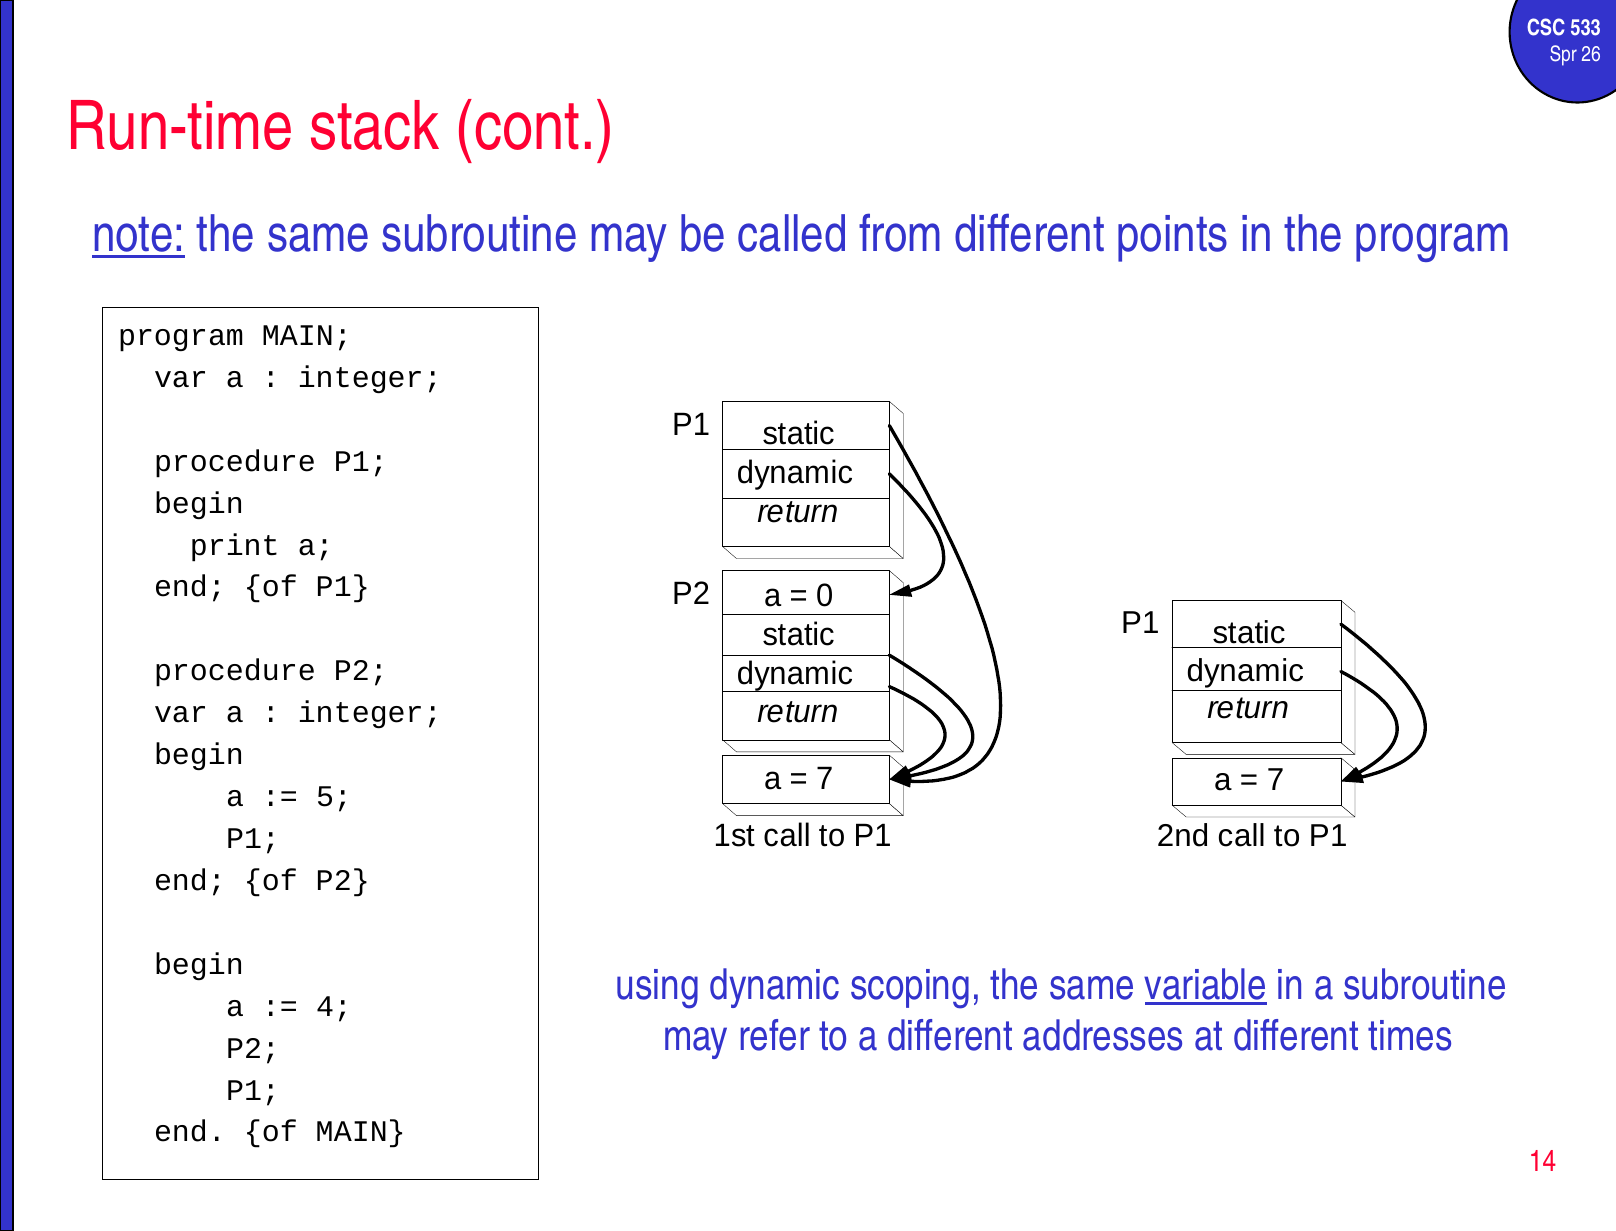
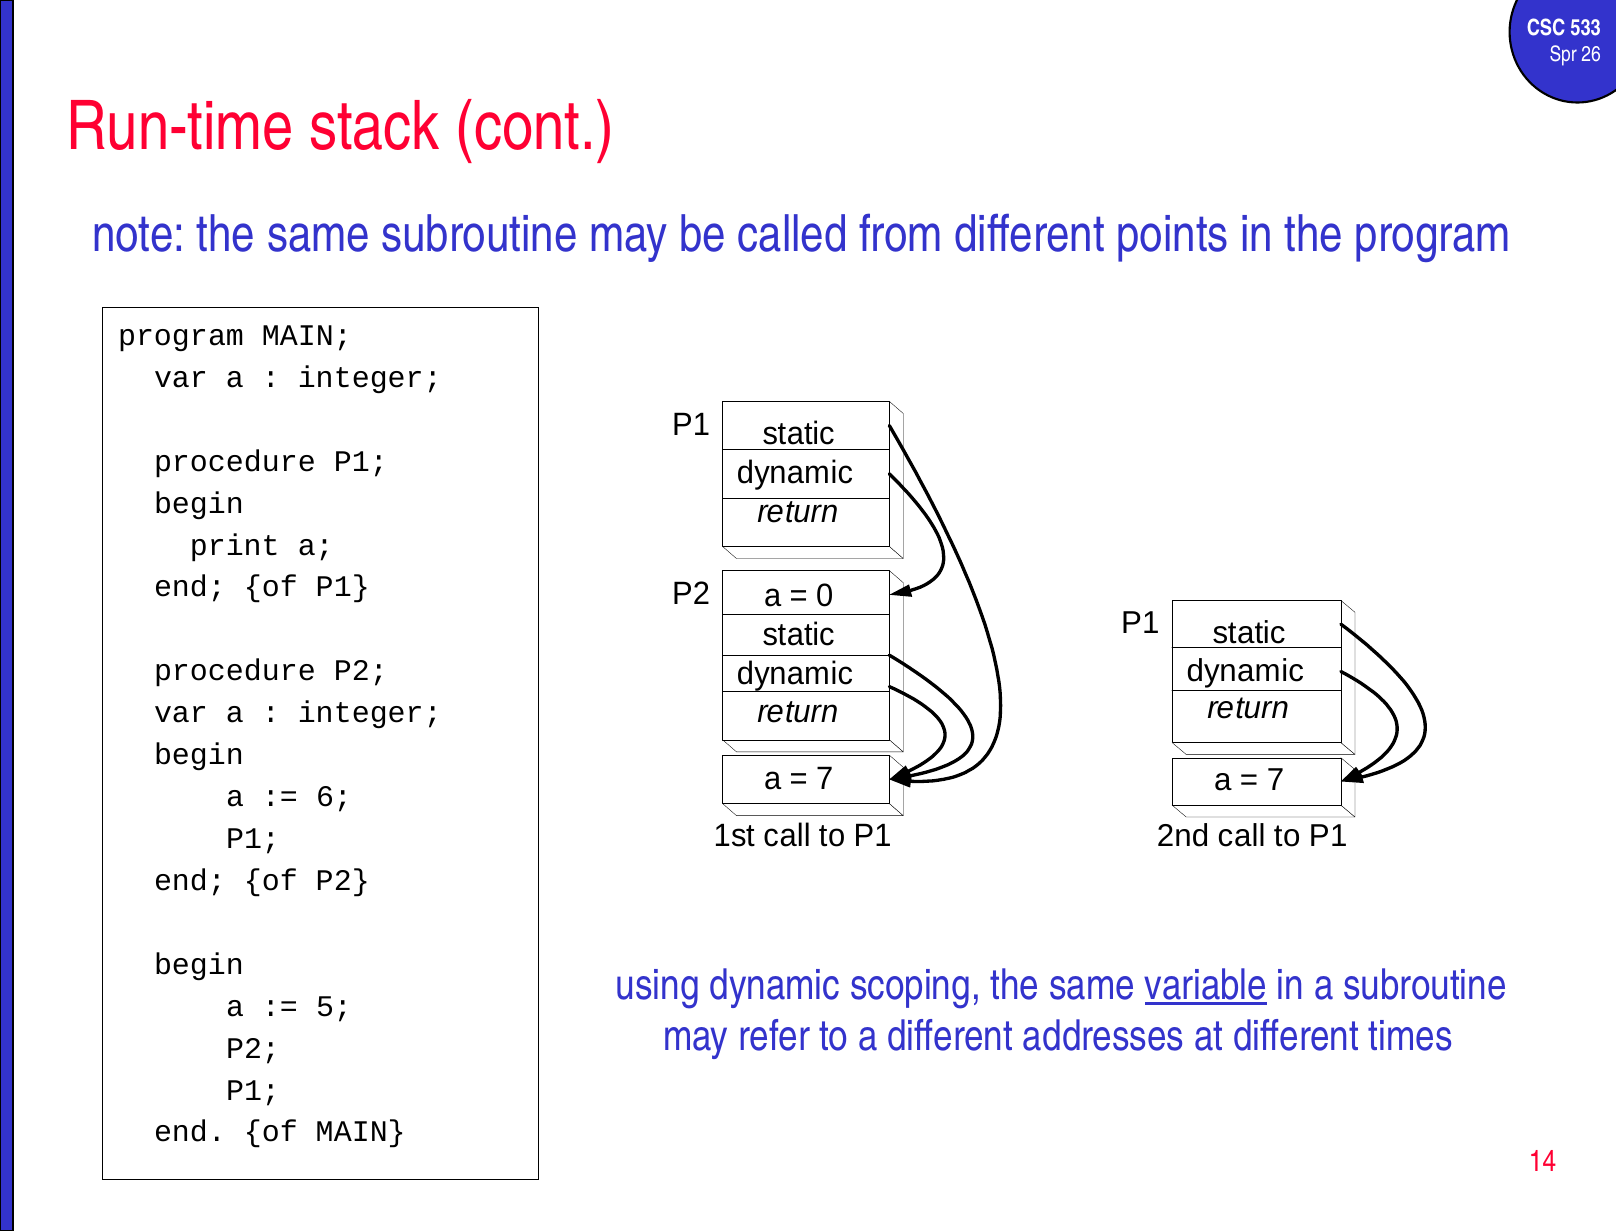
note underline: present -> none
5: 5 -> 6
4: 4 -> 5
